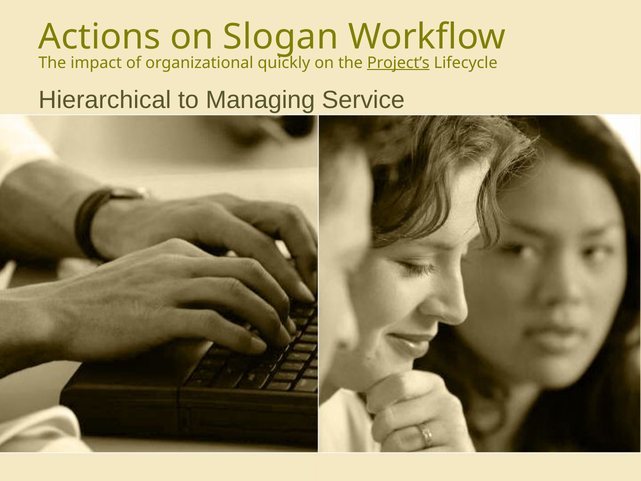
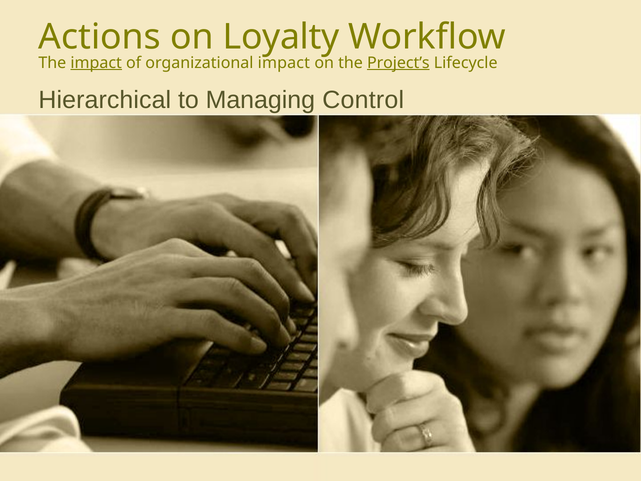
Slogan: Slogan -> Loyalty
impact at (96, 63) underline: none -> present
organizational quickly: quickly -> impact
Service: Service -> Control
